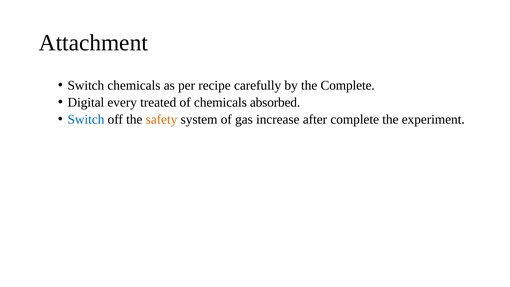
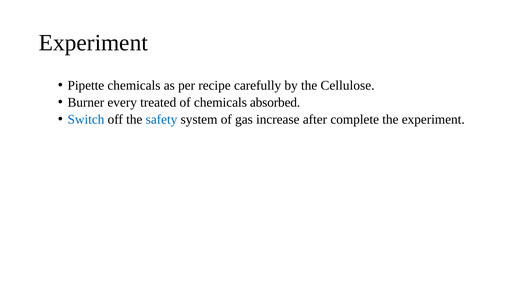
Attachment at (93, 43): Attachment -> Experiment
Switch at (86, 85): Switch -> Pipette
the Complete: Complete -> Cellulose
Digital: Digital -> Burner
safety colour: orange -> blue
